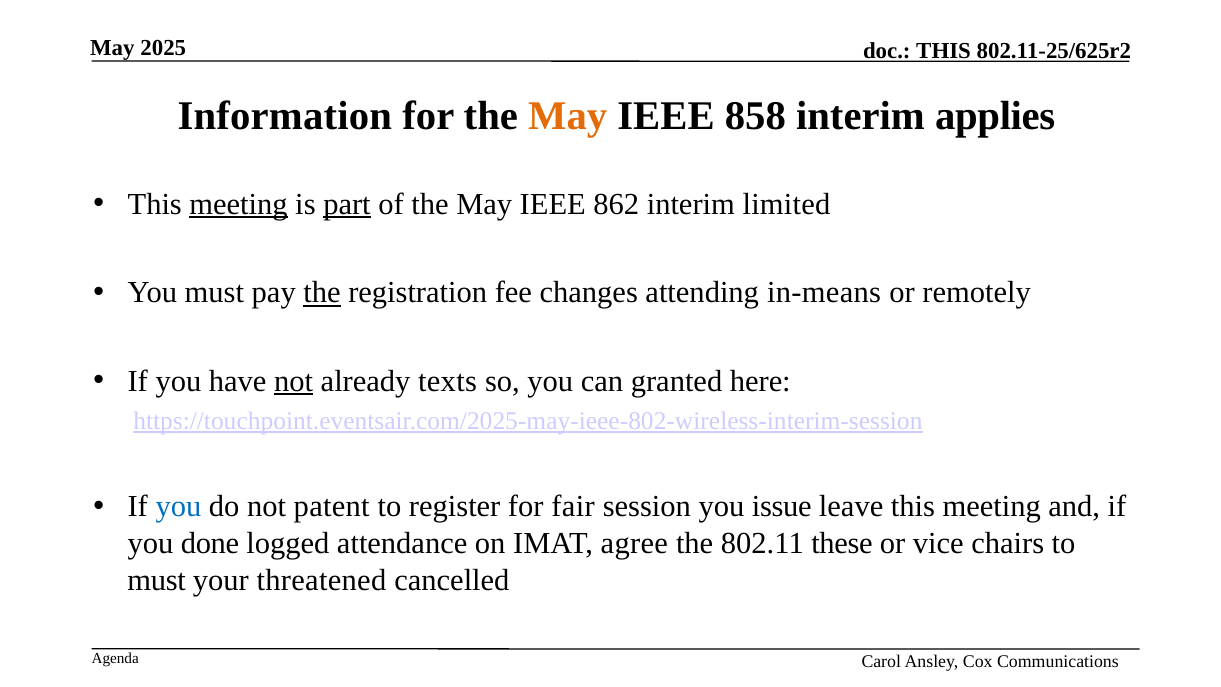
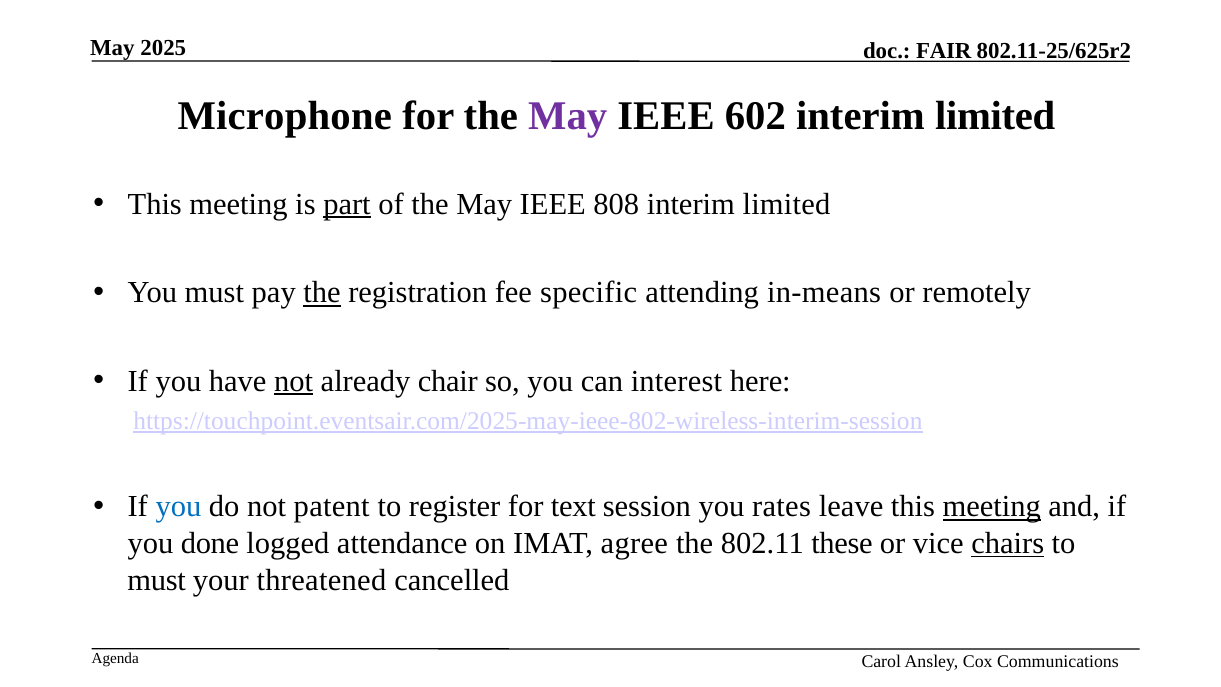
THIS at (944, 51): THIS -> FAIR
Information: Information -> Microphone
May at (568, 116) colour: orange -> purple
858: 858 -> 602
applies at (995, 116): applies -> limited
meeting at (239, 204) underline: present -> none
862: 862 -> 808
changes: changes -> specific
texts: texts -> chair
granted: granted -> interest
fair: fair -> text
issue: issue -> rates
meeting at (992, 507) underline: none -> present
chairs underline: none -> present
